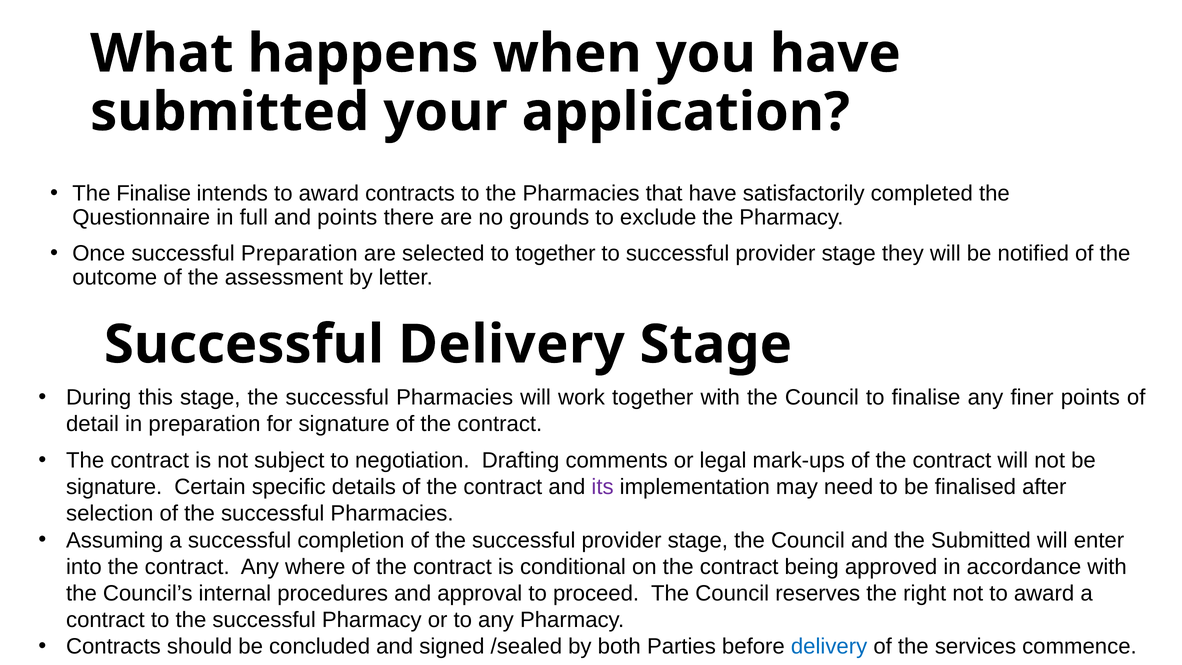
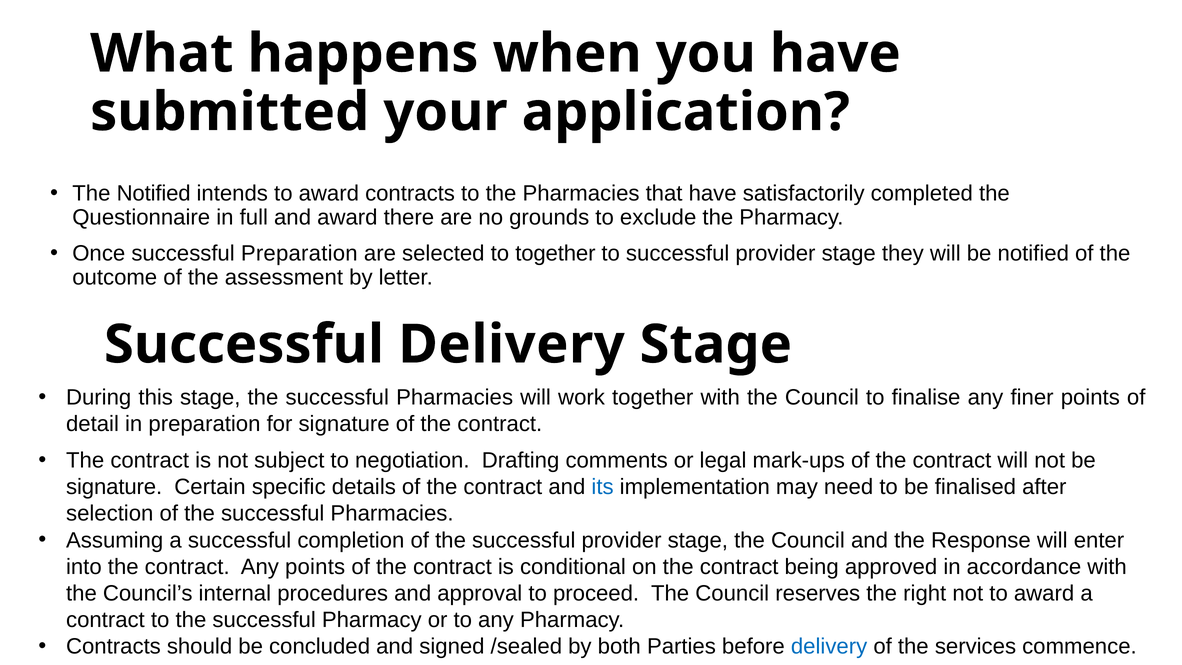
The Finalise: Finalise -> Notified
and points: points -> award
its colour: purple -> blue
the Submitted: Submitted -> Response
Any where: where -> points
